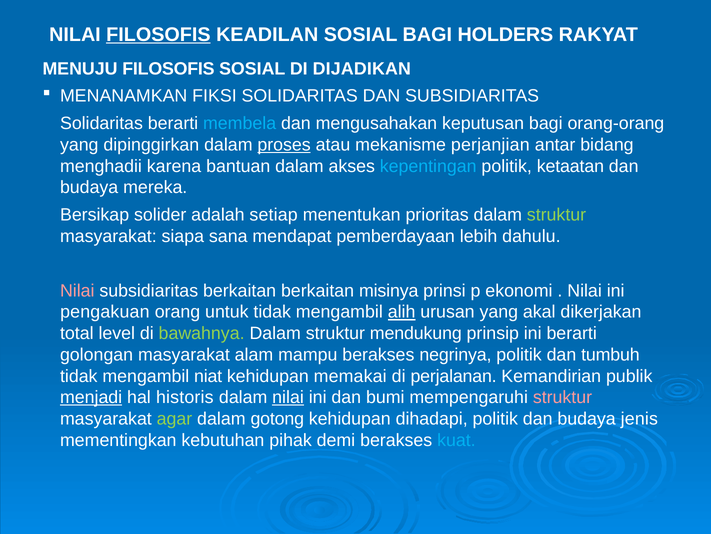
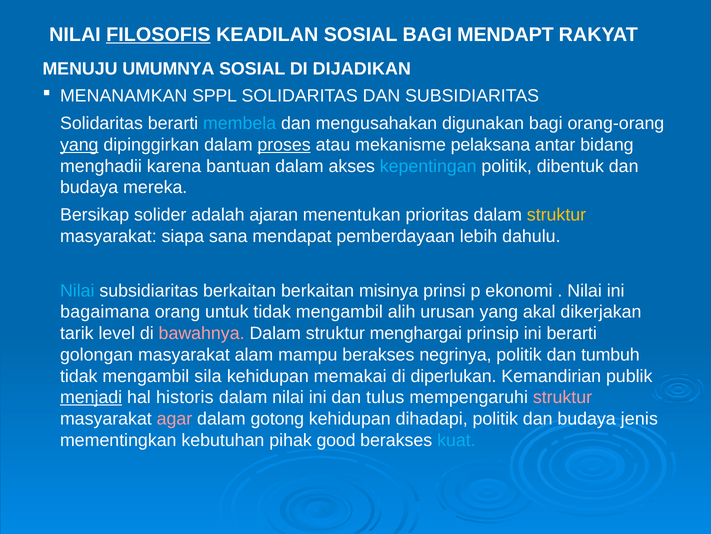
HOLDERS: HOLDERS -> MENDAPT
MENUJU FILOSOFIS: FILOSOFIS -> UMUMNYA
FIKSI: FIKSI -> SPPL
keputusan: keputusan -> digunakan
yang at (79, 145) underline: none -> present
perjanjian: perjanjian -> pelaksana
ketaatan: ketaatan -> dibentuk
setiap: setiap -> ajaran
struktur at (556, 214) colour: light green -> yellow
Nilai at (77, 290) colour: pink -> light blue
pengakuan: pengakuan -> bagaimana
alih underline: present -> none
total: total -> tarik
bawahnya colour: light green -> pink
mendukung: mendukung -> menghargai
niat: niat -> sila
perjalanan: perjalanan -> diperlukan
nilai at (288, 397) underline: present -> none
bumi: bumi -> tulus
agar colour: light green -> pink
demi: demi -> good
